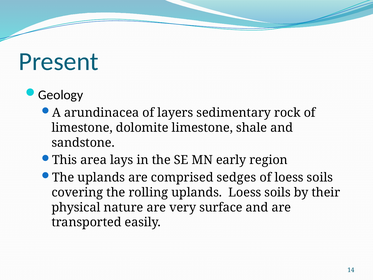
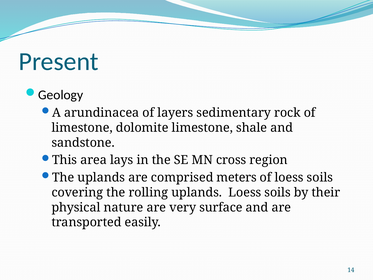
early: early -> cross
sedges: sedges -> meters
